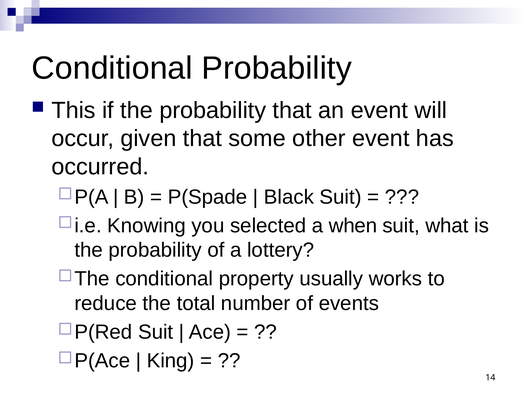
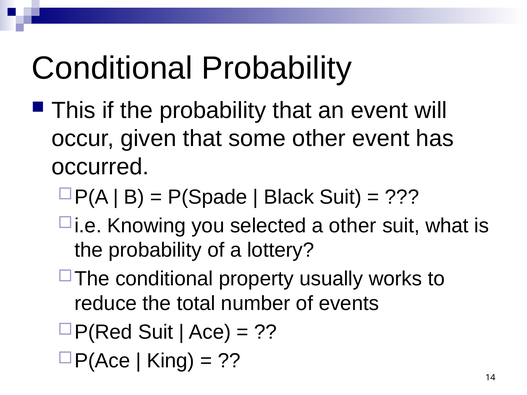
a when: when -> other
